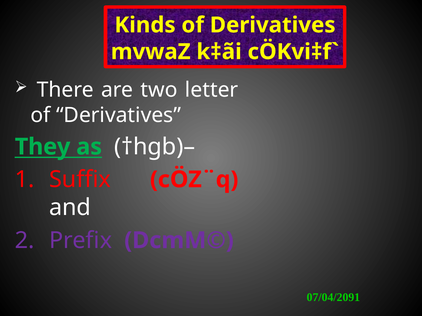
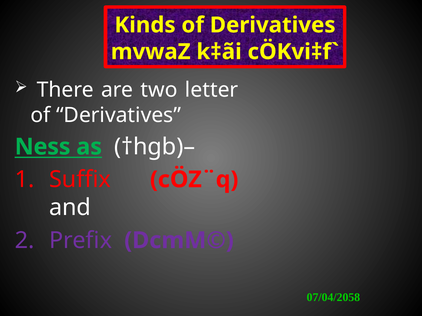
They: They -> Ness
07/04/2091: 07/04/2091 -> 07/04/2058
